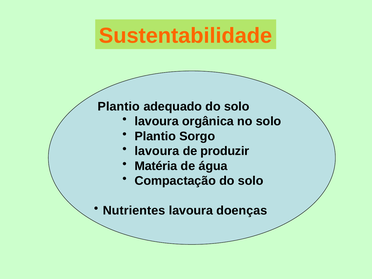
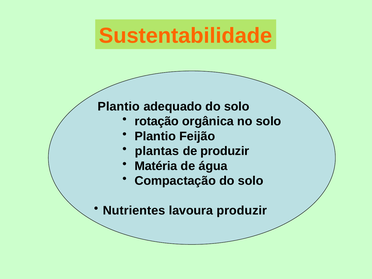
lavoura at (157, 121): lavoura -> rotação
Sorgo: Sorgo -> Feijão
lavoura at (157, 151): lavoura -> plantas
lavoura doenças: doenças -> produzir
